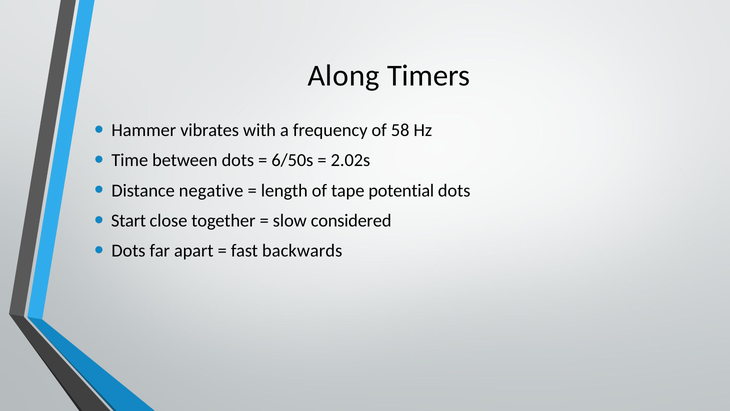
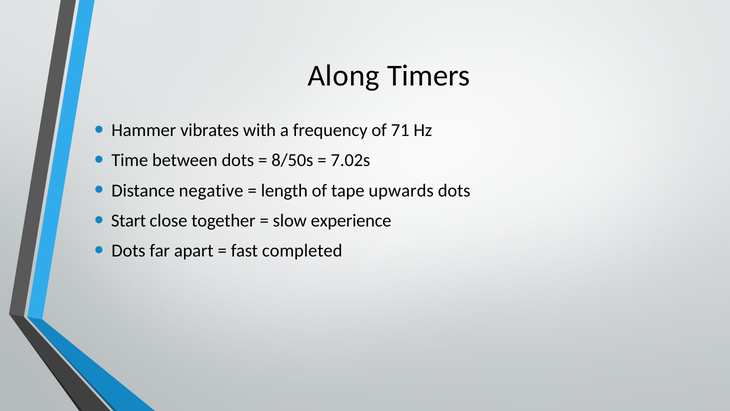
58: 58 -> 71
6/50s: 6/50s -> 8/50s
2.02s: 2.02s -> 7.02s
potential: potential -> upwards
considered: considered -> experience
backwards: backwards -> completed
